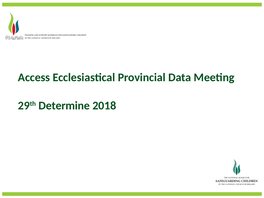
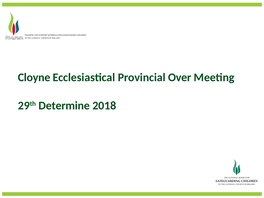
Access: Access -> Cloyne
Data: Data -> Over
